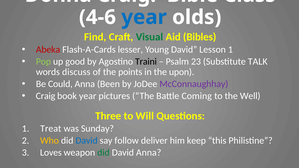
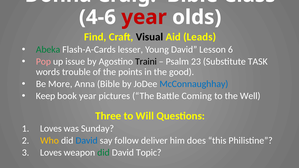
year at (144, 17) colour: blue -> red
Visual colour: green -> black
Bibles: Bibles -> Leads
Abeka colour: red -> green
Lesson 1: 1 -> 6
Pop colour: light green -> pink
good: good -> issue
TALK: TALK -> TASK
discuss: discuss -> trouble
upon: upon -> good
Could: Could -> More
Anna Been: Been -> Bible
McConnaughhay colour: purple -> blue
Craig at (46, 96): Craig -> Keep
Treat at (51, 129): Treat -> Loves
keep: keep -> does
David Anna: Anna -> Topic
